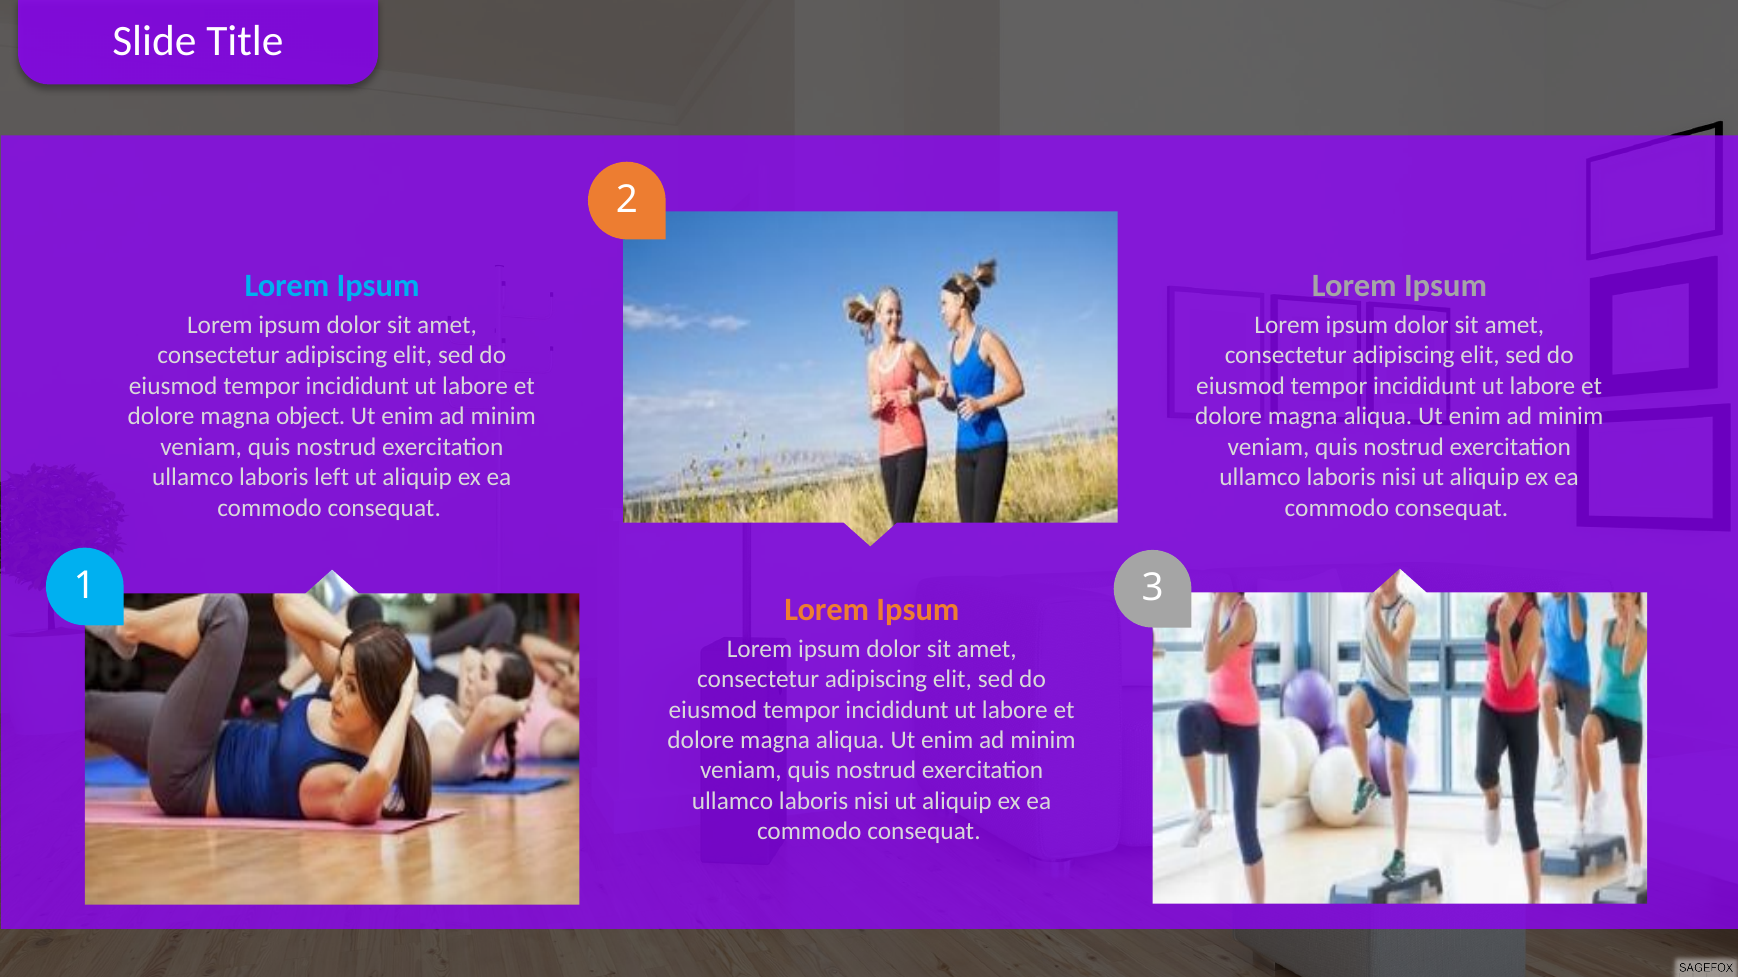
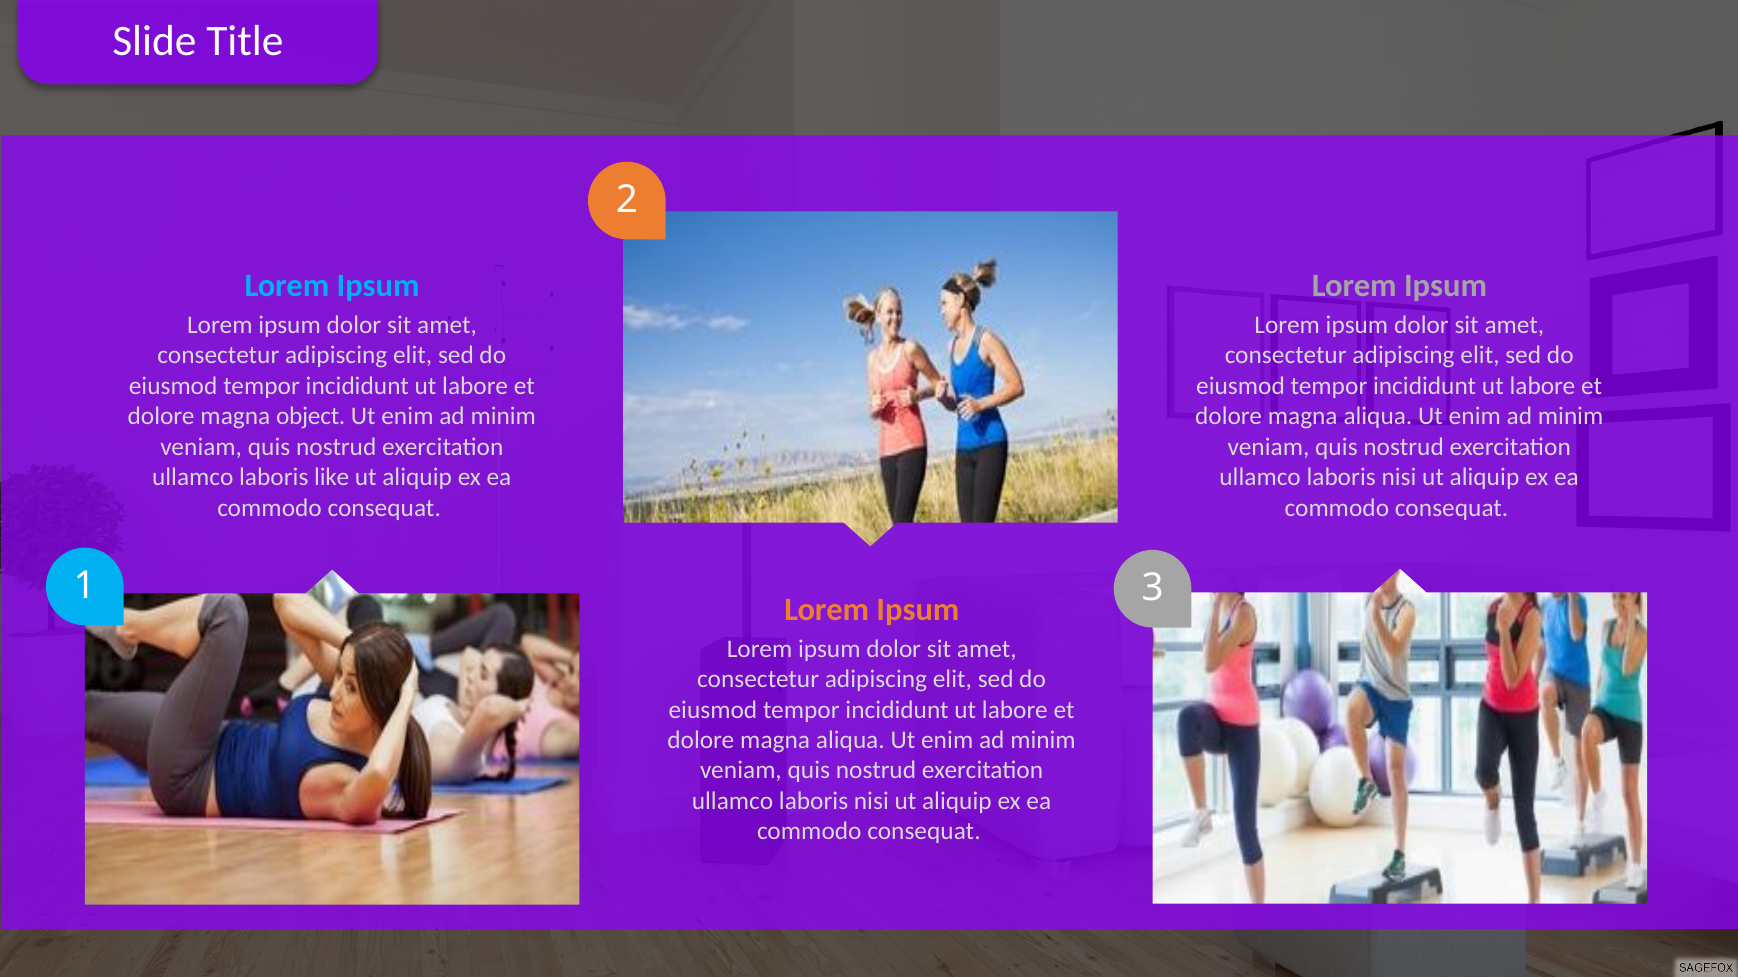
left: left -> like
